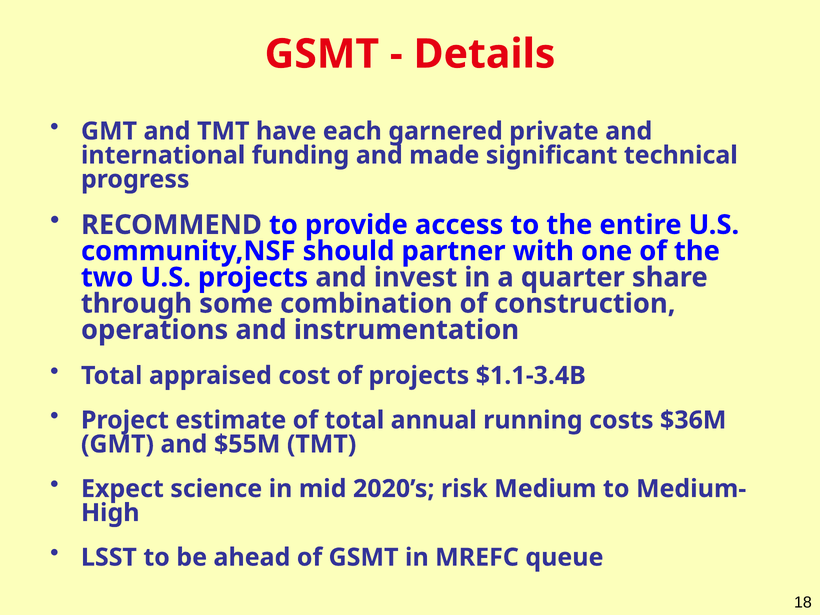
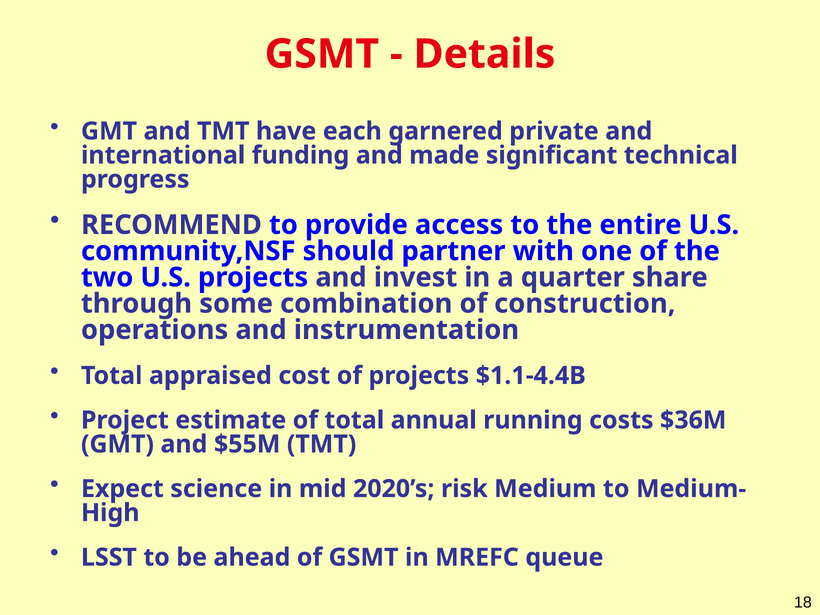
$1.1-3.4B: $1.1-3.4B -> $1.1-4.4B
